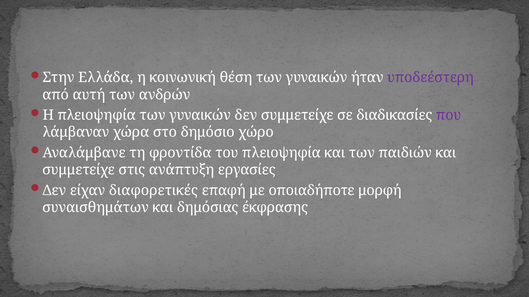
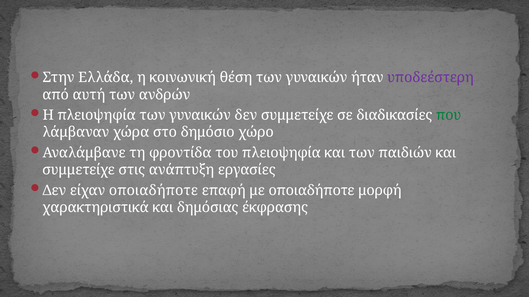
που colour: purple -> green
είχαν διαφορετικές: διαφορετικές -> οποιαδήποτε
συναισθημάτων: συναισθημάτων -> χαρακτηριστικά
